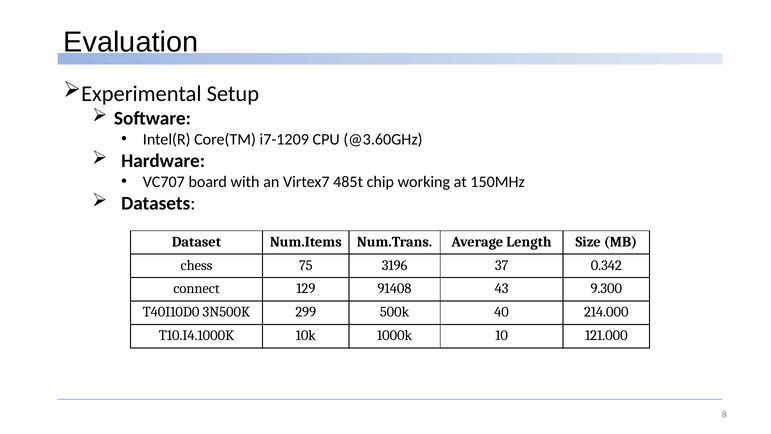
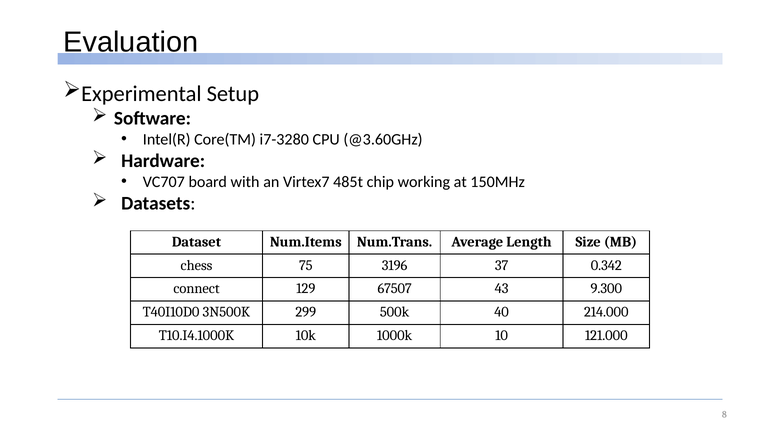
i7-1209: i7-1209 -> i7-3280
91408: 91408 -> 67507
